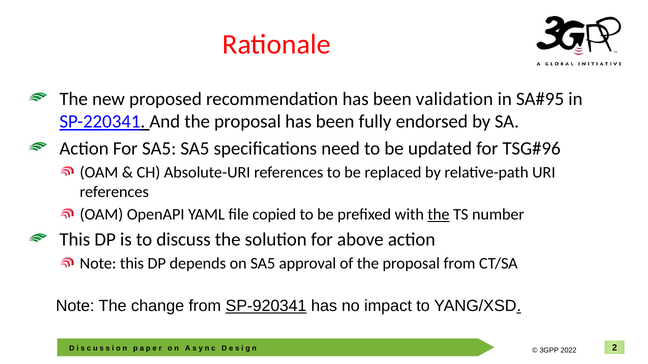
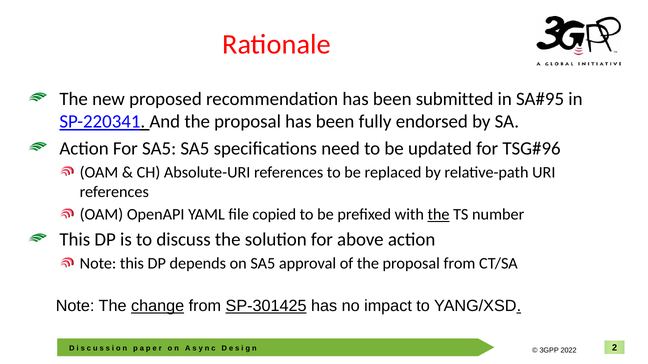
validation: validation -> submitted
change underline: none -> present
SP-920341: SP-920341 -> SP-301425
